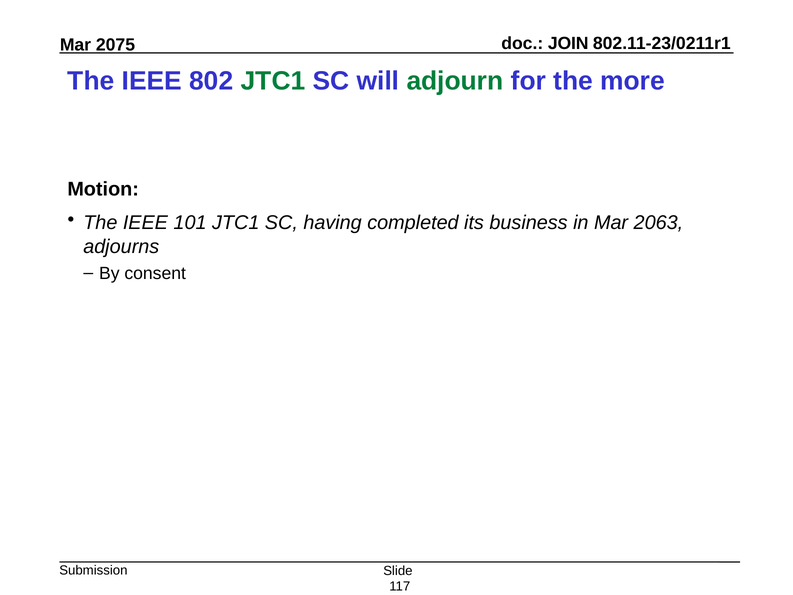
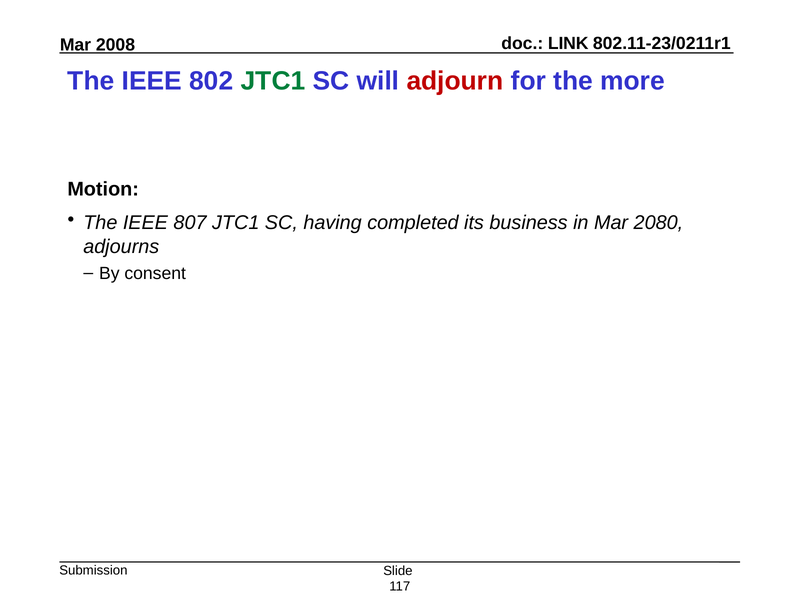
JOIN: JOIN -> LINK
2075: 2075 -> 2008
adjourn colour: green -> red
101: 101 -> 807
2063: 2063 -> 2080
